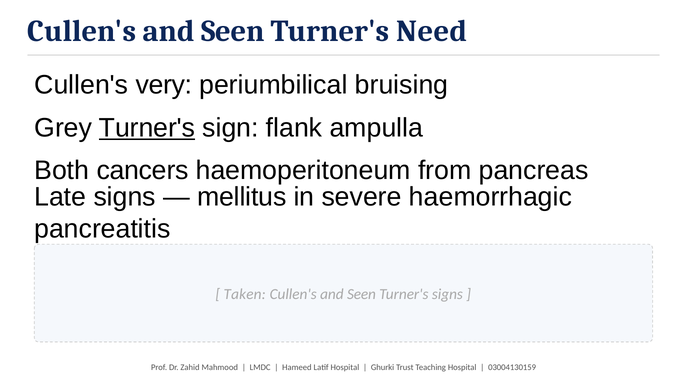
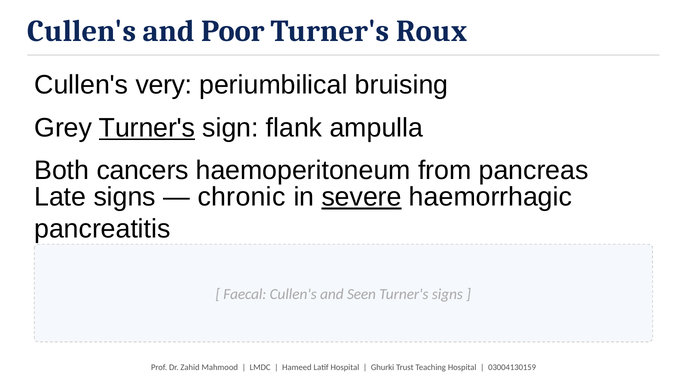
Seen at (233, 31): Seen -> Poor
Need: Need -> Roux
mellitus: mellitus -> chronic
severe underline: none -> present
Taken: Taken -> Faecal
